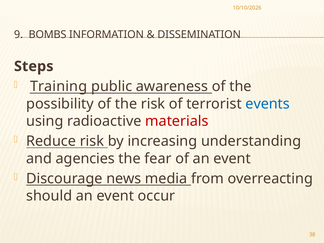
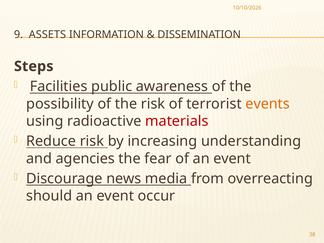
BOMBS: BOMBS -> ASSETS
Training: Training -> Facilities
events colour: blue -> orange
